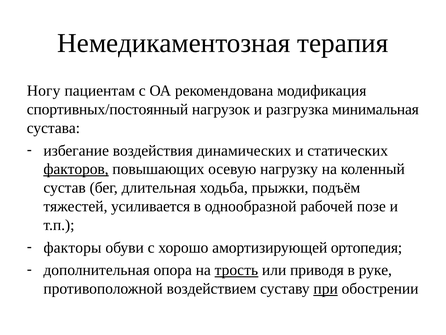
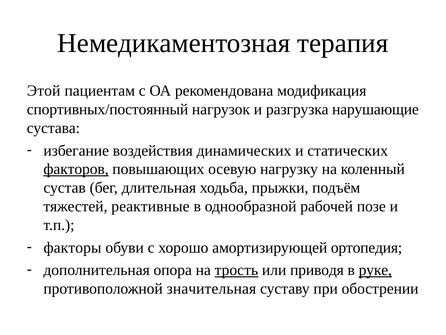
Ногу: Ногу -> Этой
минимальная: минимальная -> нарушающие
усиливается: усиливается -> реактивные
руке underline: none -> present
воздействием: воздействием -> значительная
при underline: present -> none
